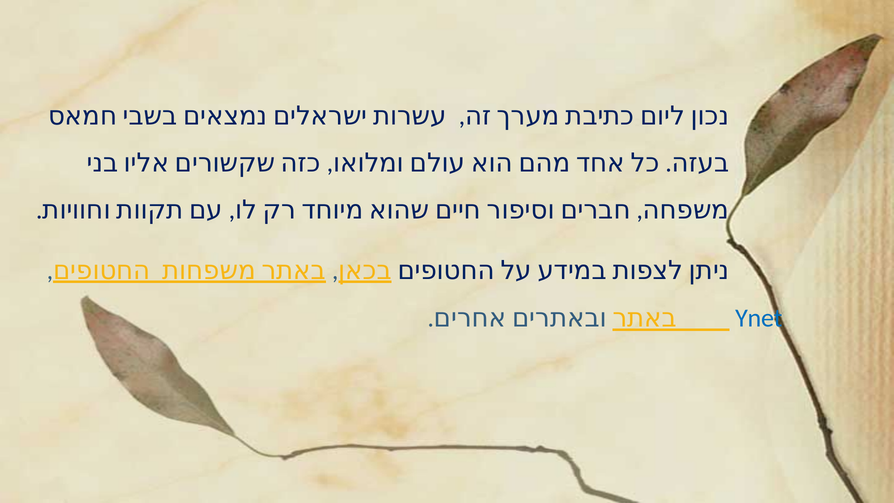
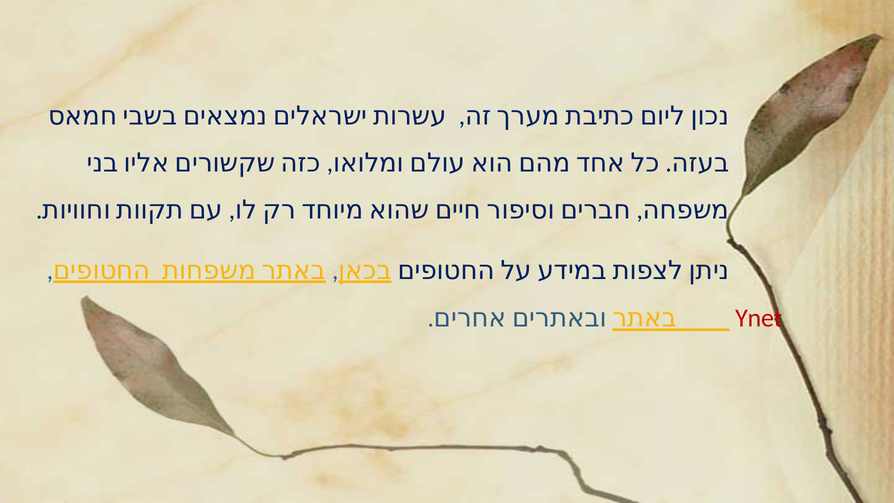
Ynet colour: blue -> red
